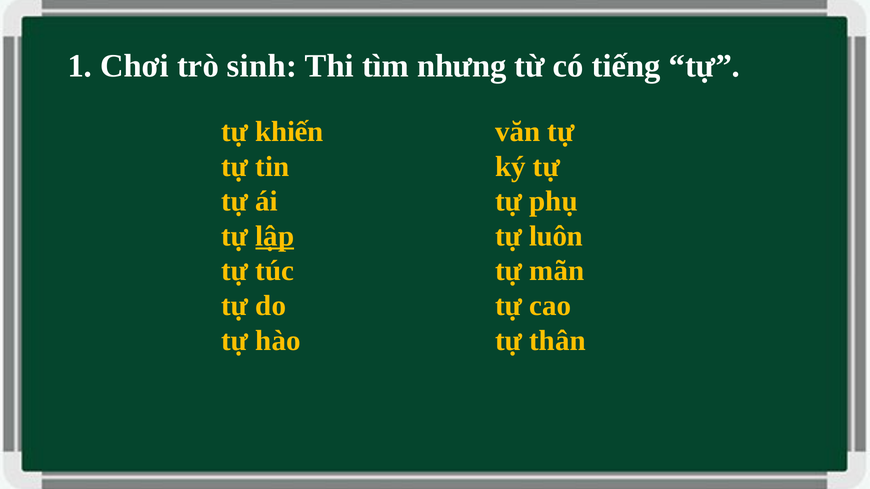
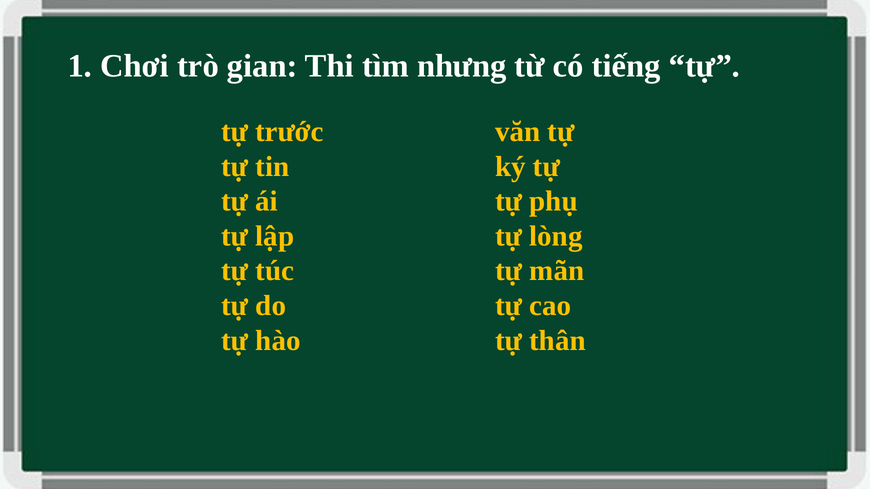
sinh: sinh -> gian
khiến: khiến -> trước
lập underline: present -> none
luôn: luôn -> lòng
